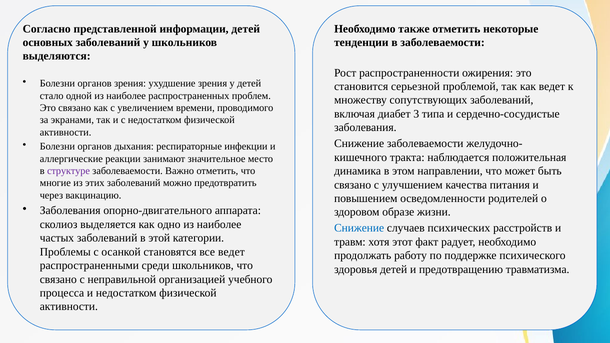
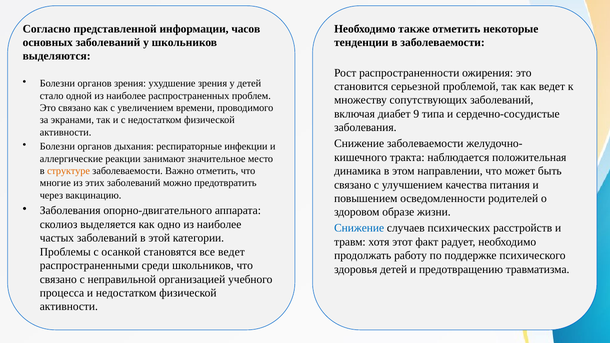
информации детей: детей -> часов
3: 3 -> 9
структуре colour: purple -> orange
